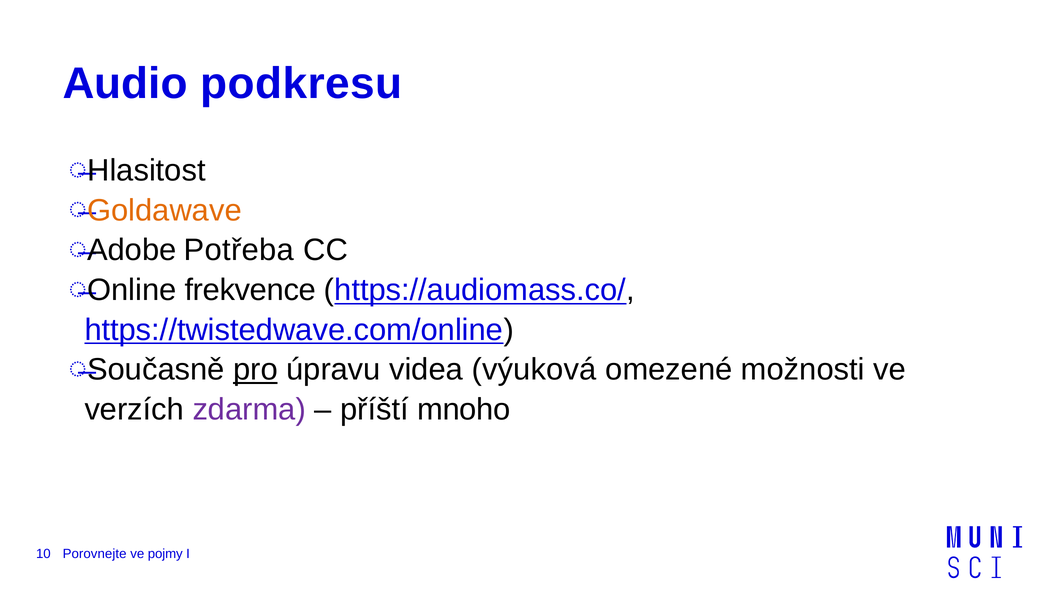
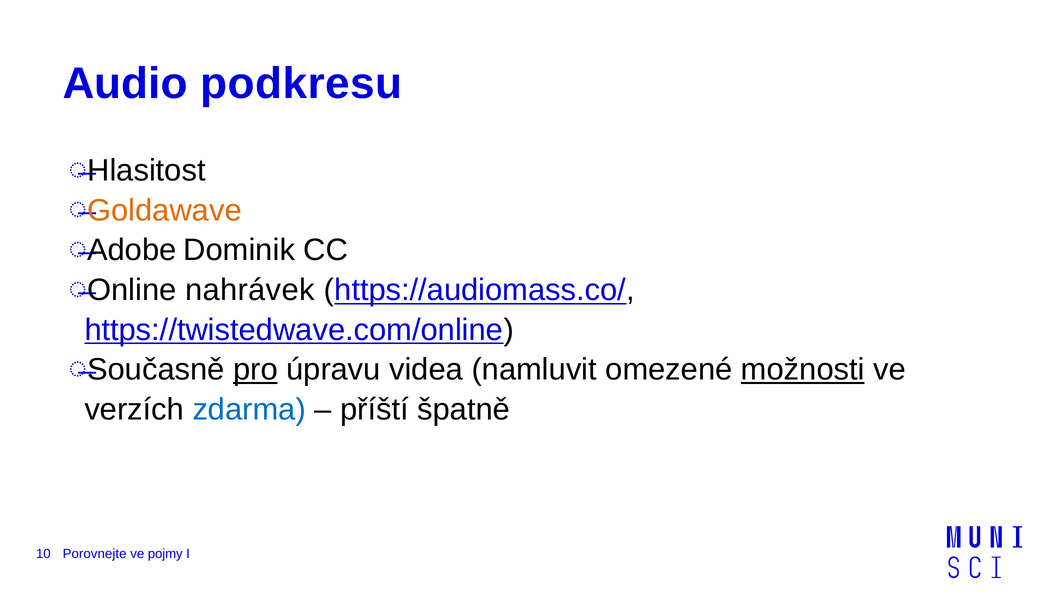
Potřeba: Potřeba -> Dominik
frekvence: frekvence -> nahrávek
výuková: výuková -> namluvit
možnosti underline: none -> present
zdarma colour: purple -> blue
mnoho: mnoho -> špatně
